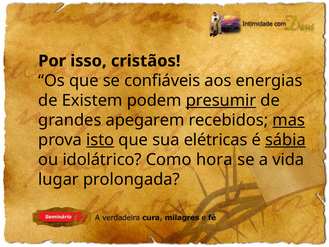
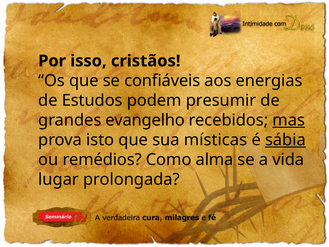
Existem: Existem -> Estudos
presumir underline: present -> none
apegarem: apegarem -> evangelho
isto underline: present -> none
elétricas: elétricas -> místicas
idolátrico: idolátrico -> remédios
hora: hora -> alma
